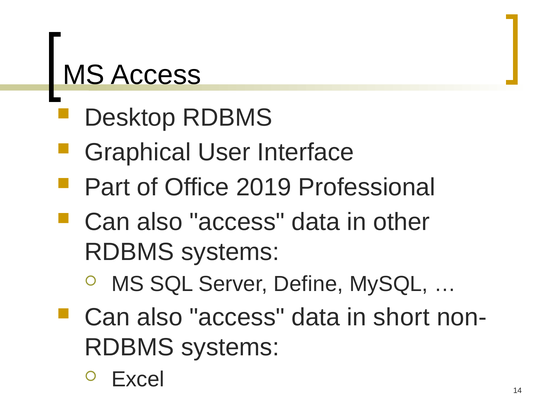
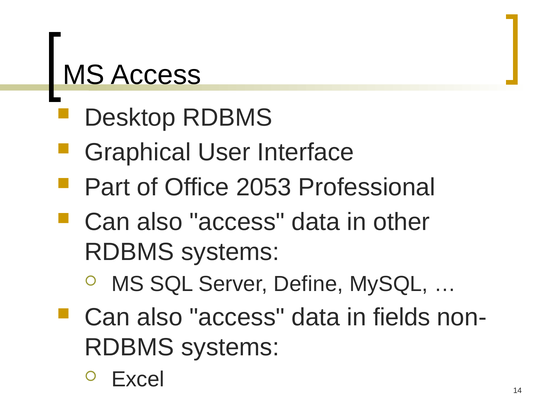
2019: 2019 -> 2053
short: short -> fields
